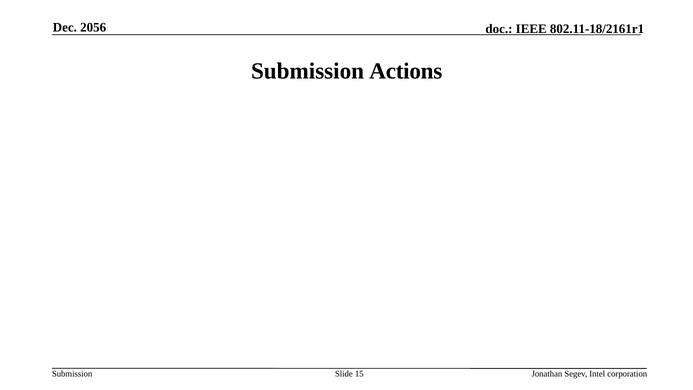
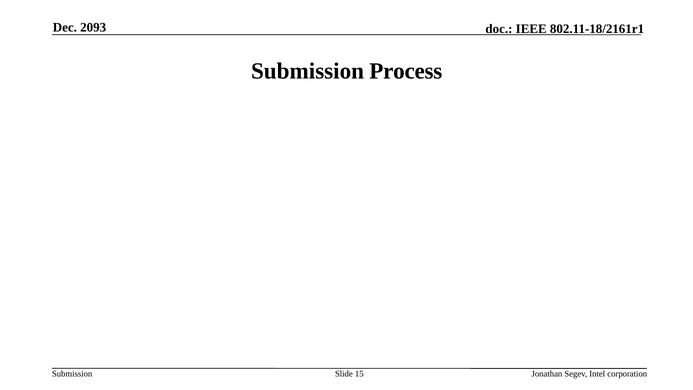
2056: 2056 -> 2093
Actions: Actions -> Process
